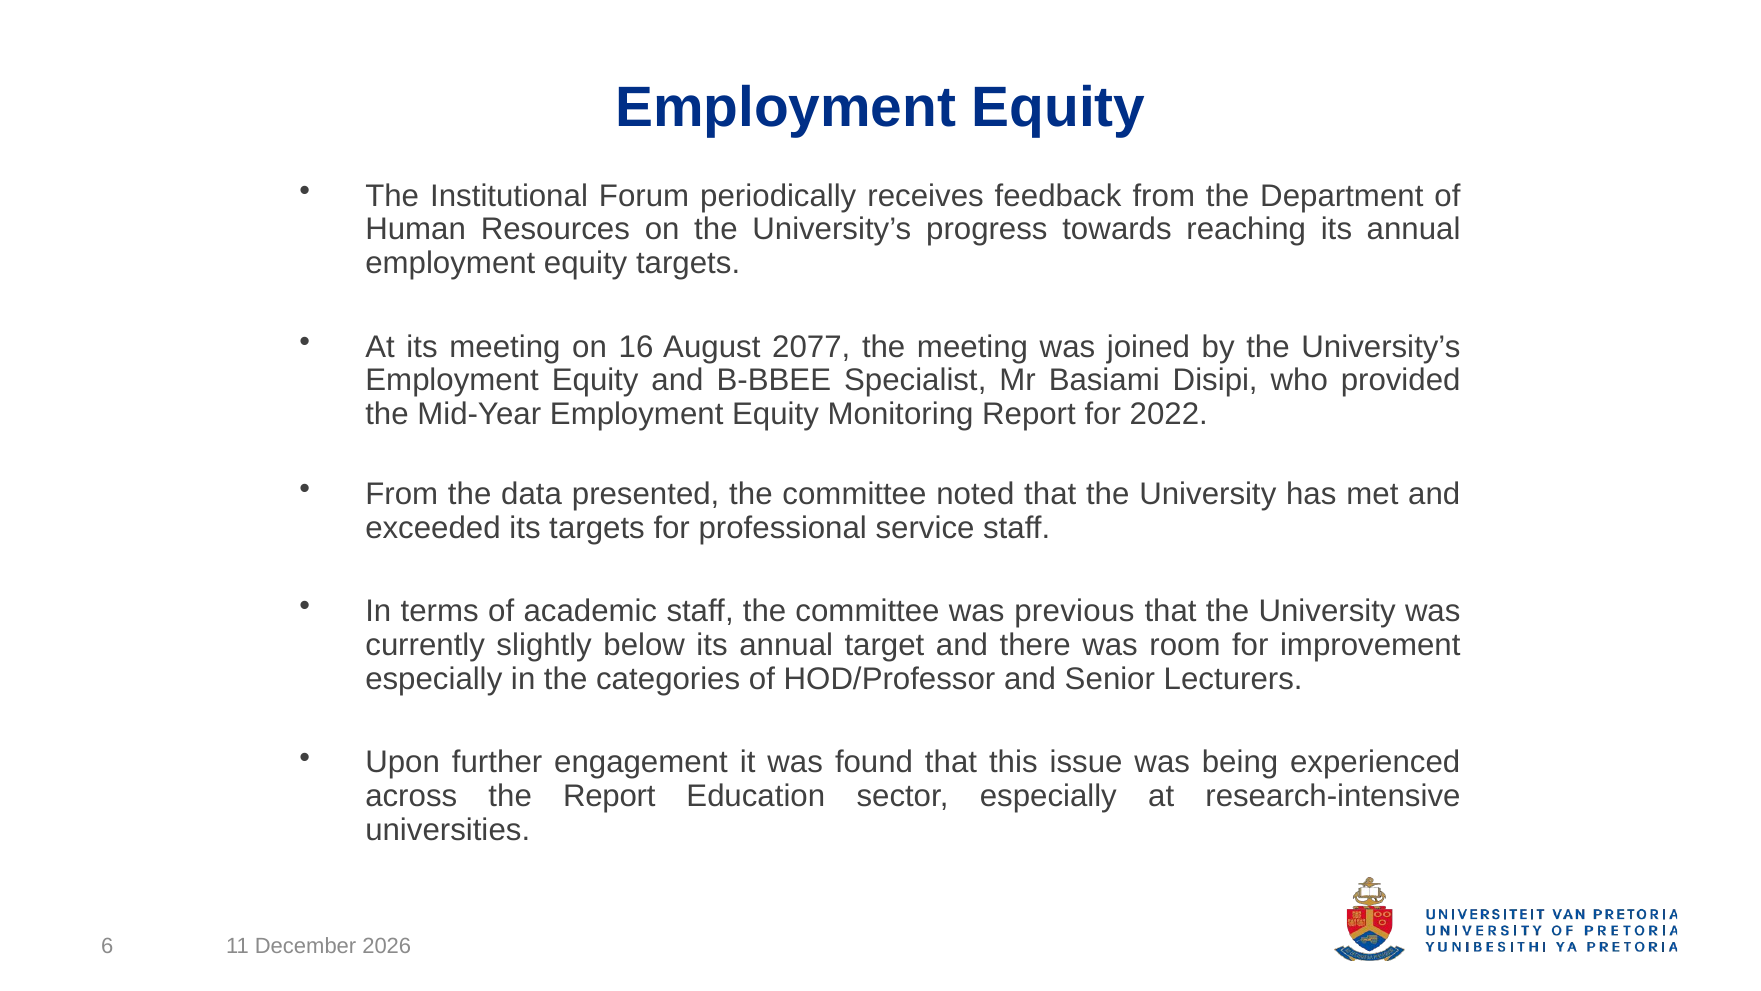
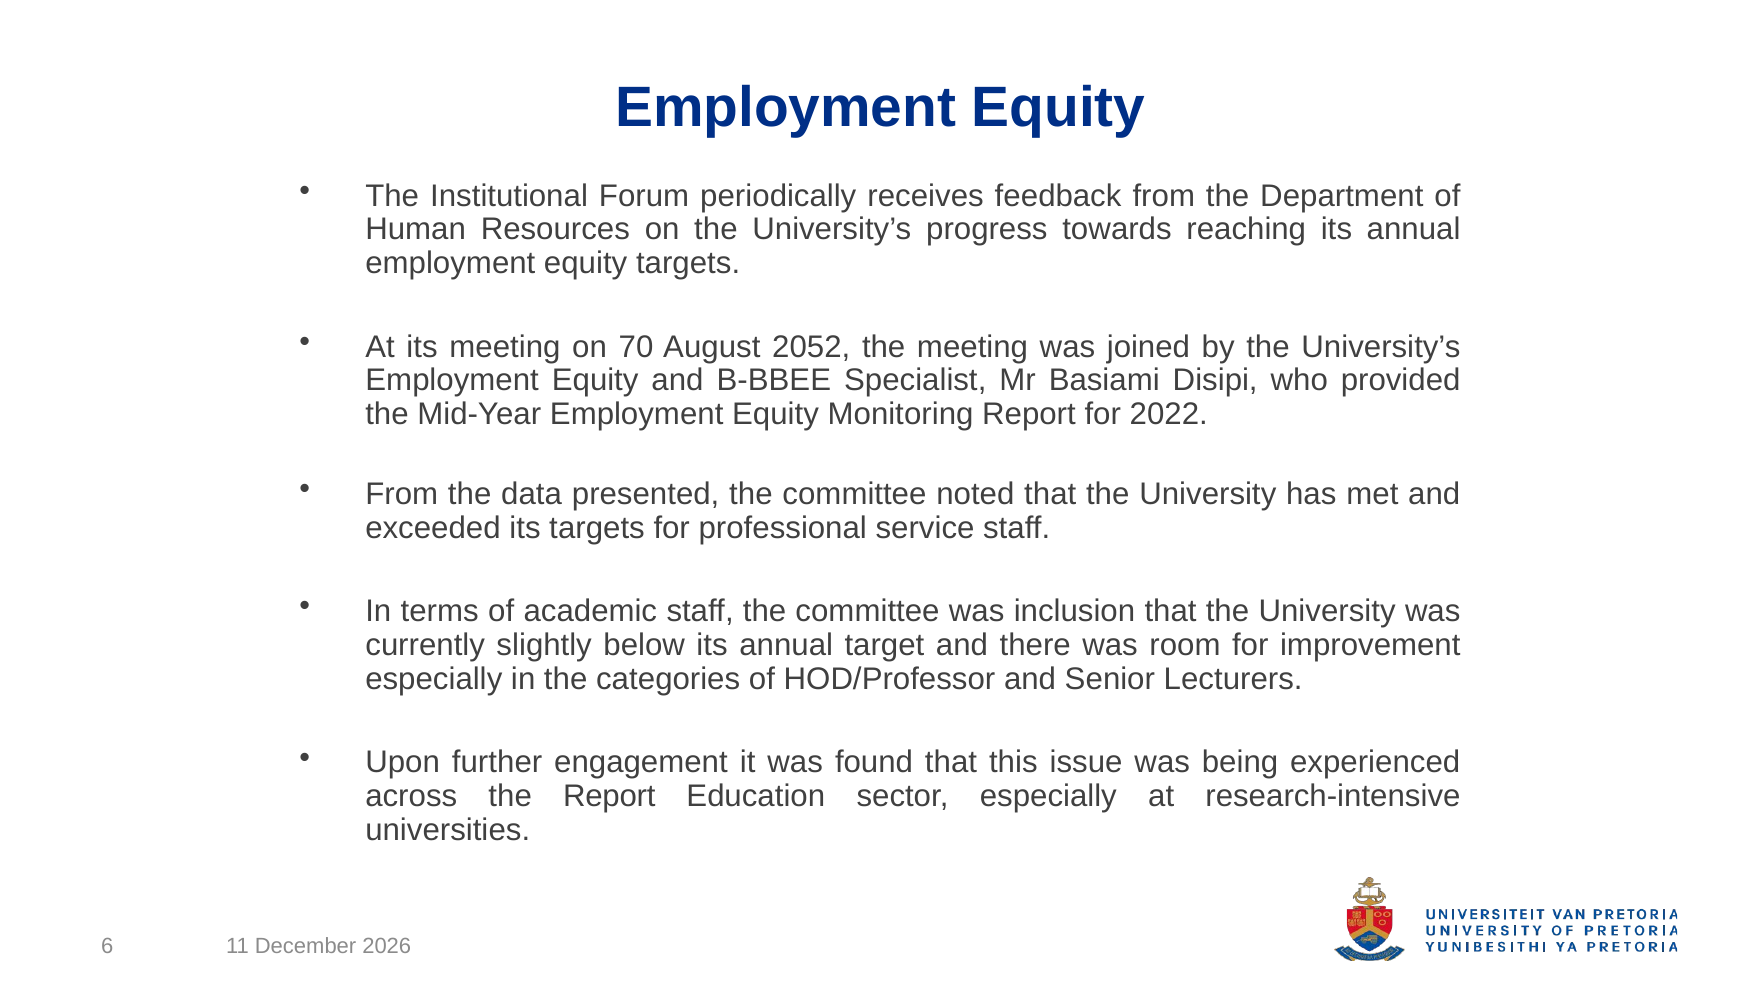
16: 16 -> 70
2077: 2077 -> 2052
previous: previous -> inclusion
